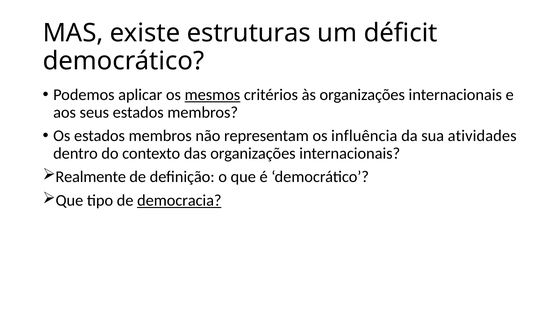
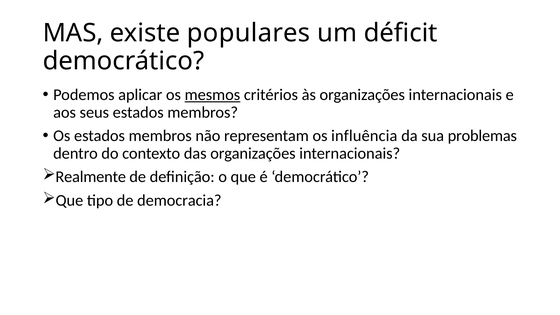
estruturas: estruturas -> populares
atividades: atividades -> problemas
democracia underline: present -> none
